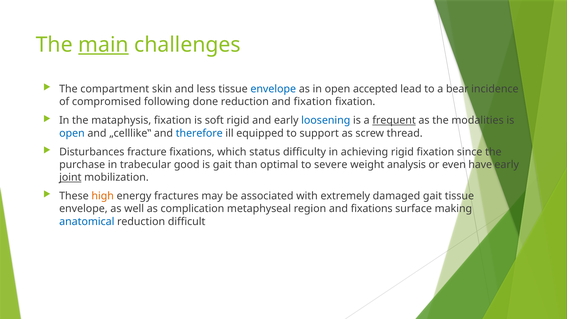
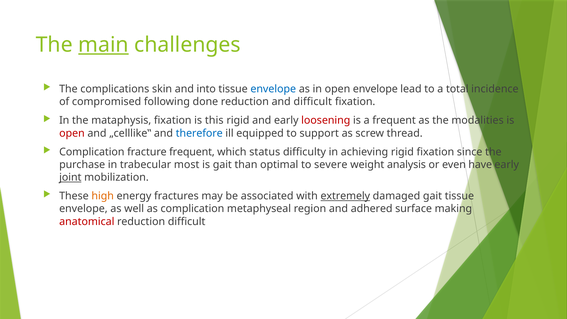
compartment: compartment -> complications
less: less -> into
open accepted: accepted -> envelope
bear: bear -> total
and fixation: fixation -> difficult
soft: soft -> this
loosening colour: blue -> red
frequent at (394, 120) underline: present -> none
open at (72, 133) colour: blue -> red
Disturbances at (92, 152): Disturbances -> Complication
fracture fixations: fixations -> frequent
good: good -> most
extremely underline: none -> present
and fixations: fixations -> adhered
anatomical colour: blue -> red
